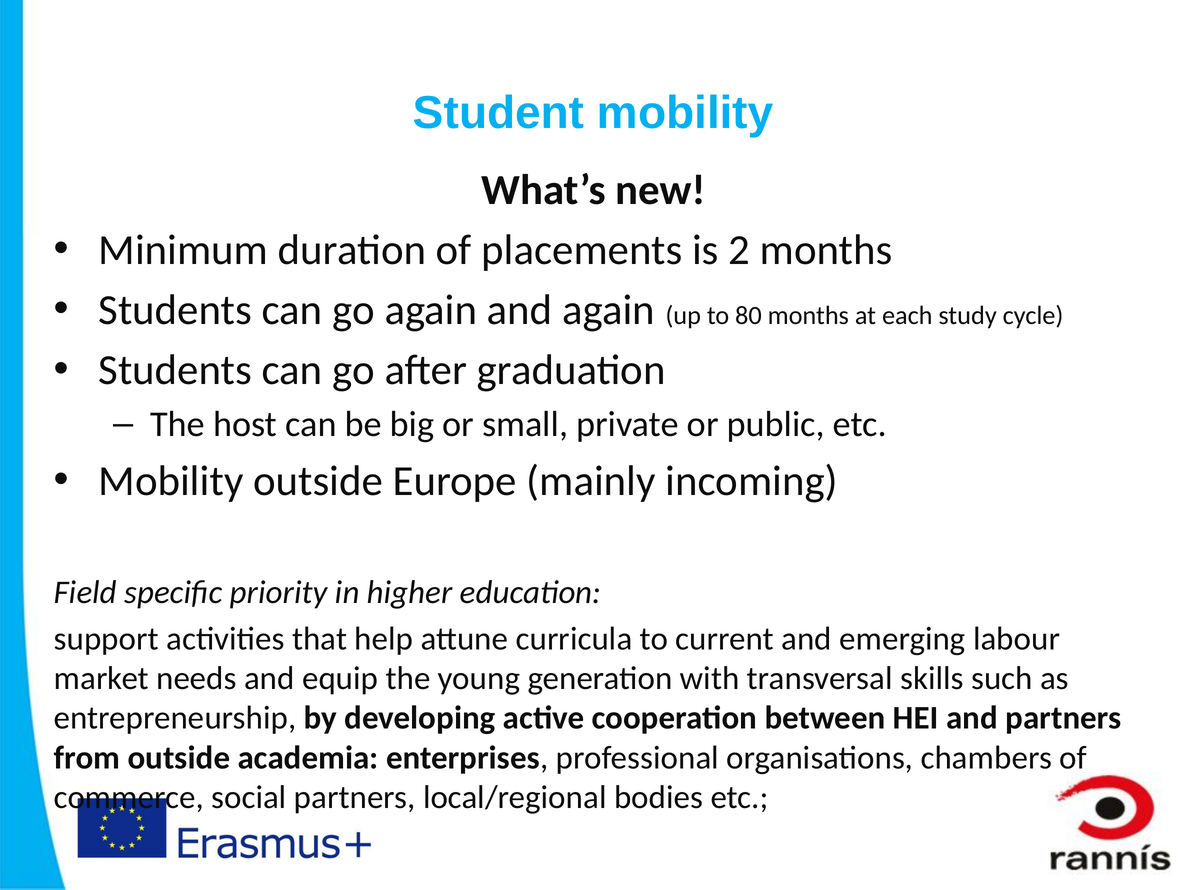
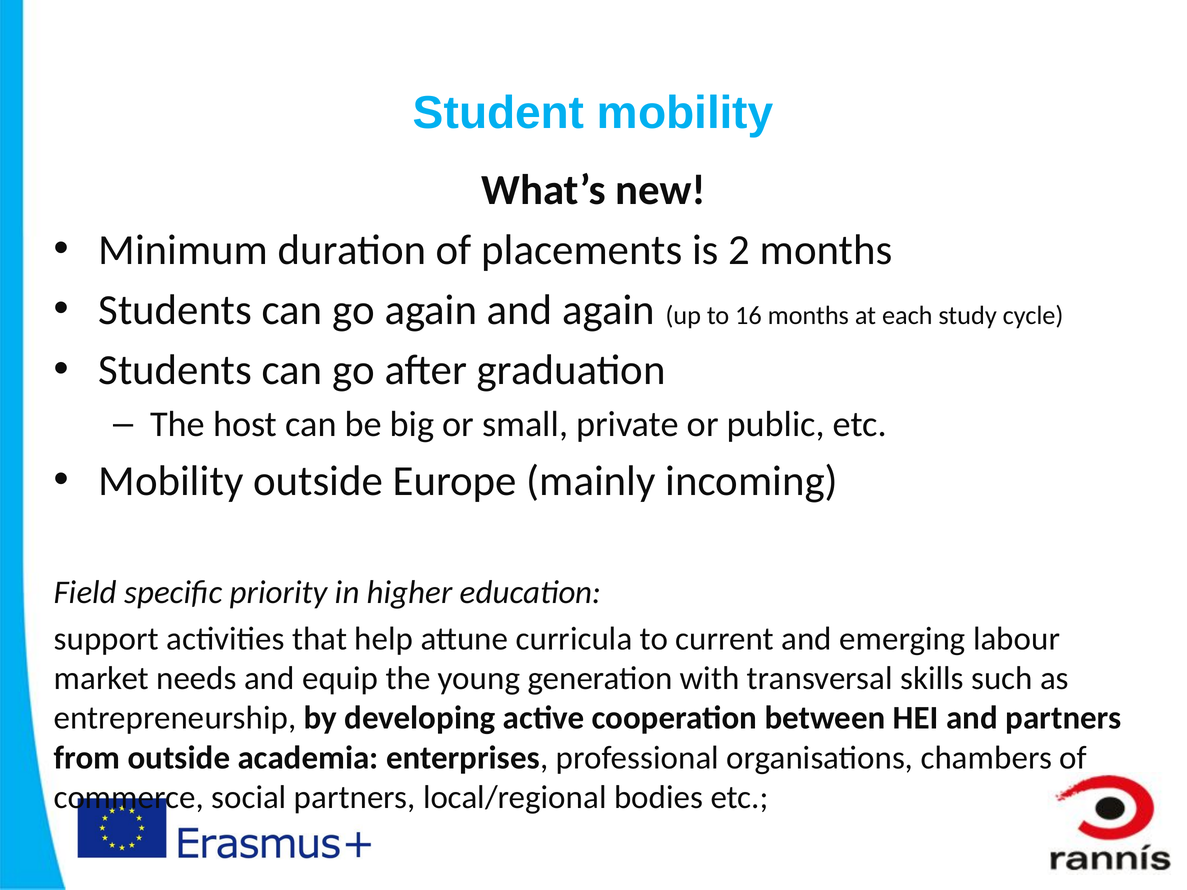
80: 80 -> 16
